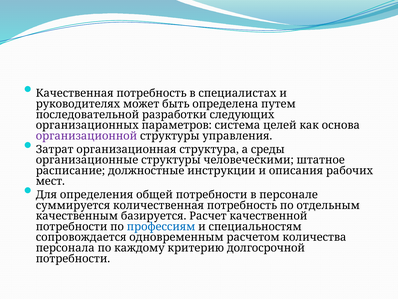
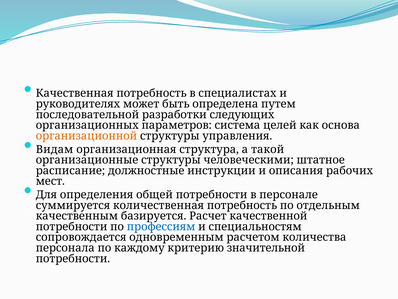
организационной colour: purple -> orange
Затрат: Затрат -> Видам
среды: среды -> такой
долгосрочной: долгосрочной -> значительной
